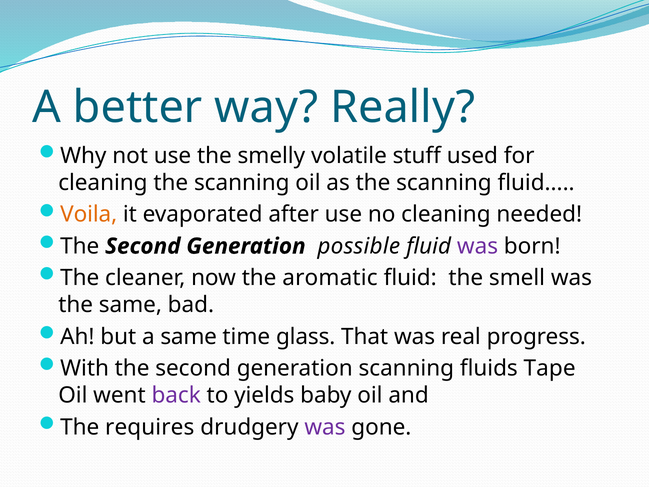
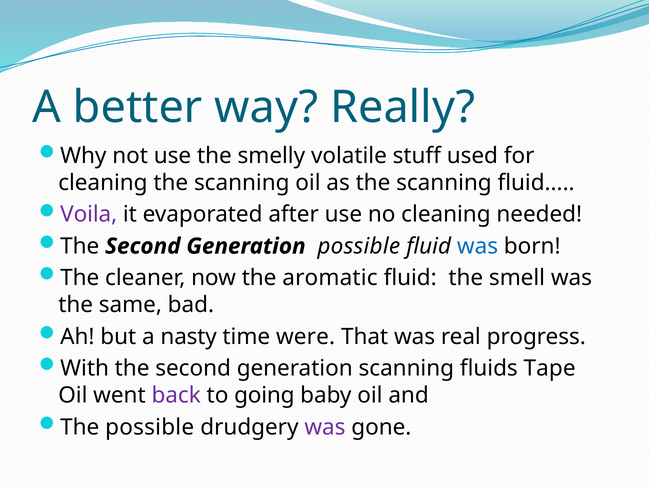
Voila colour: orange -> purple
was at (478, 246) colour: purple -> blue
a same: same -> nasty
glass: glass -> were
yields: yields -> going
The requires: requires -> possible
